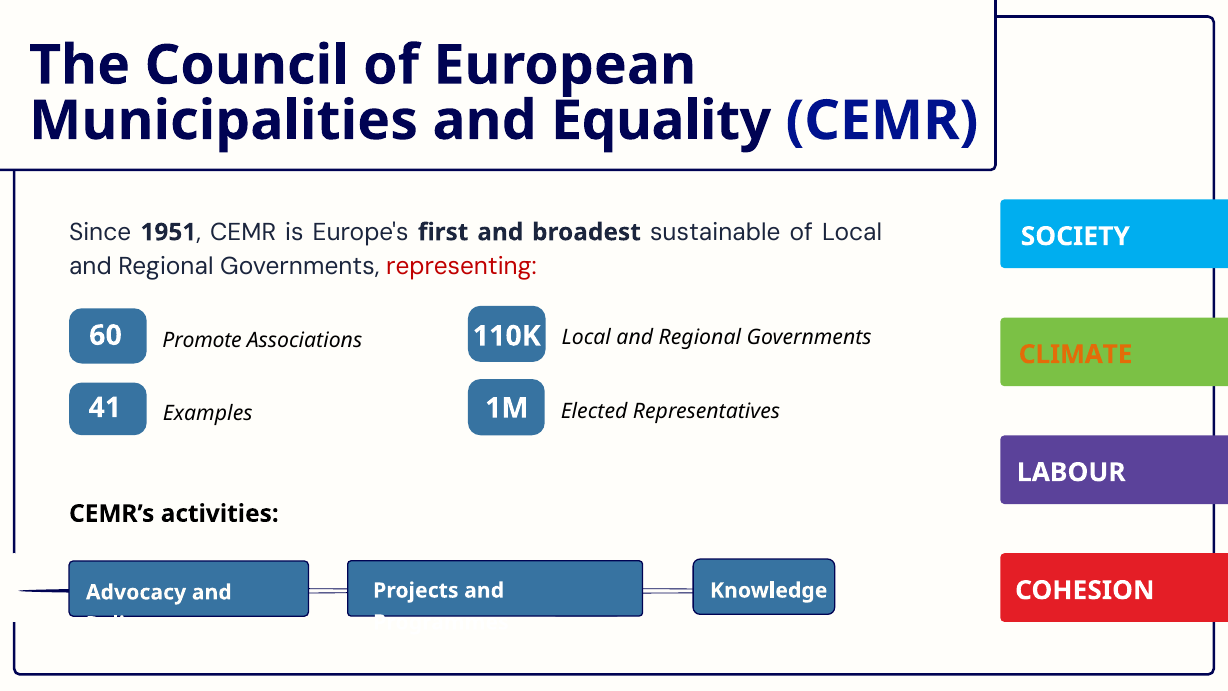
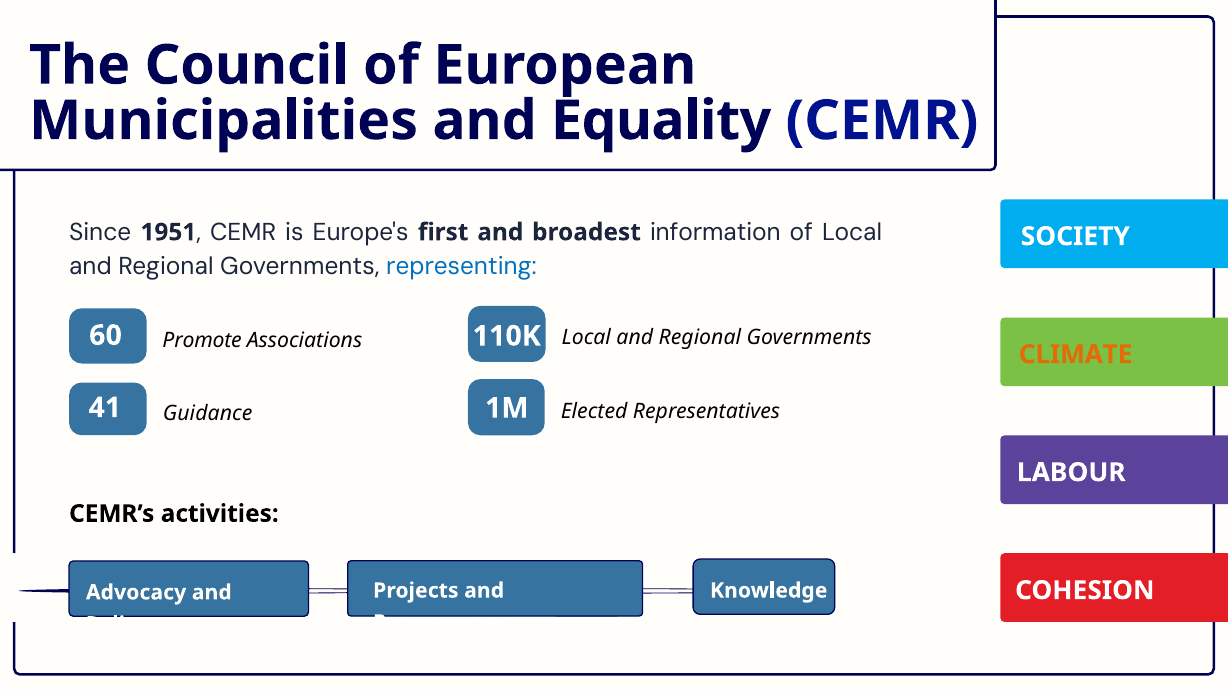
sustainable: sustainable -> information
representing colour: red -> blue
Examples: Examples -> Guidance
